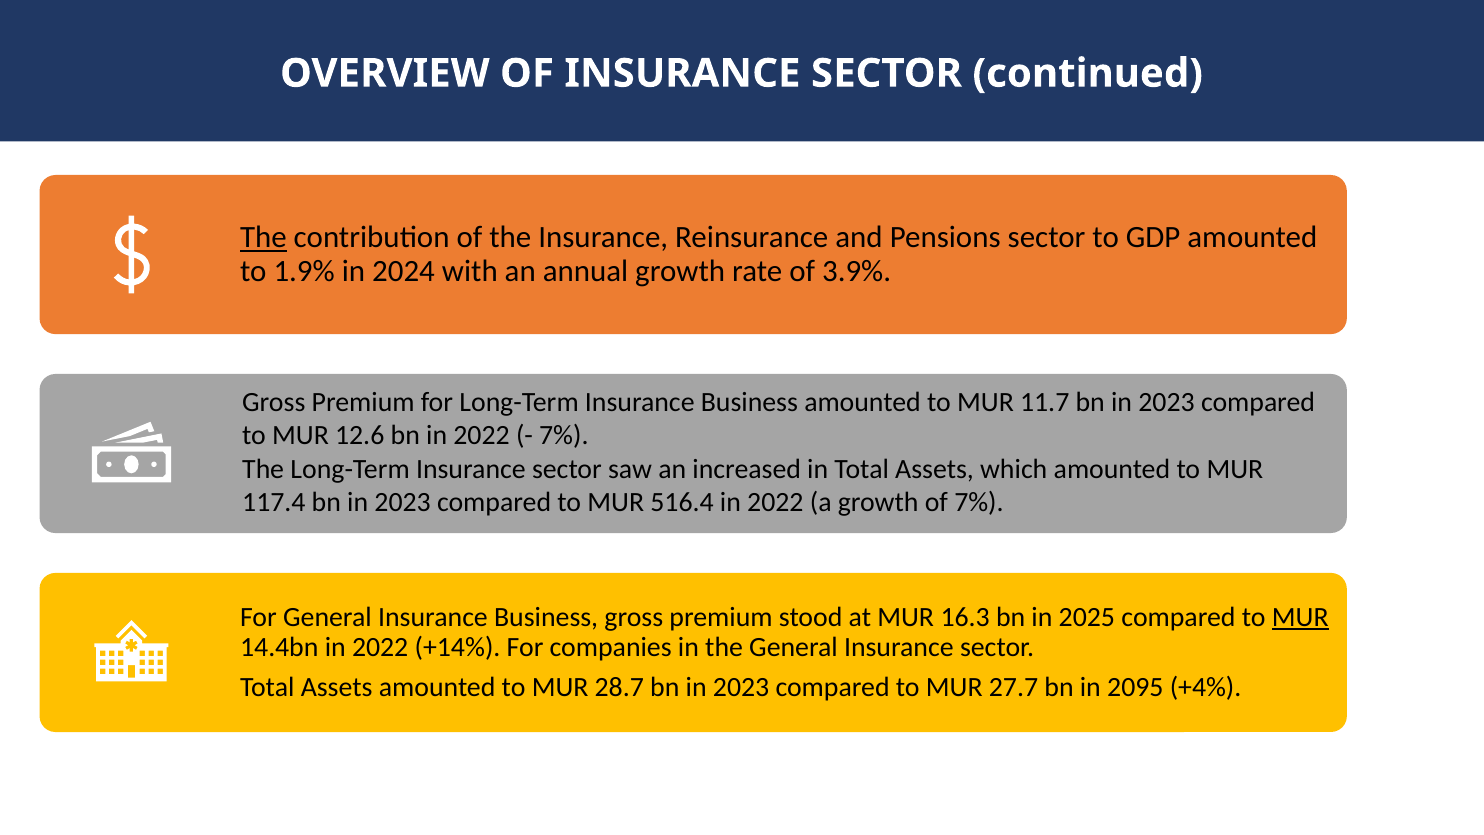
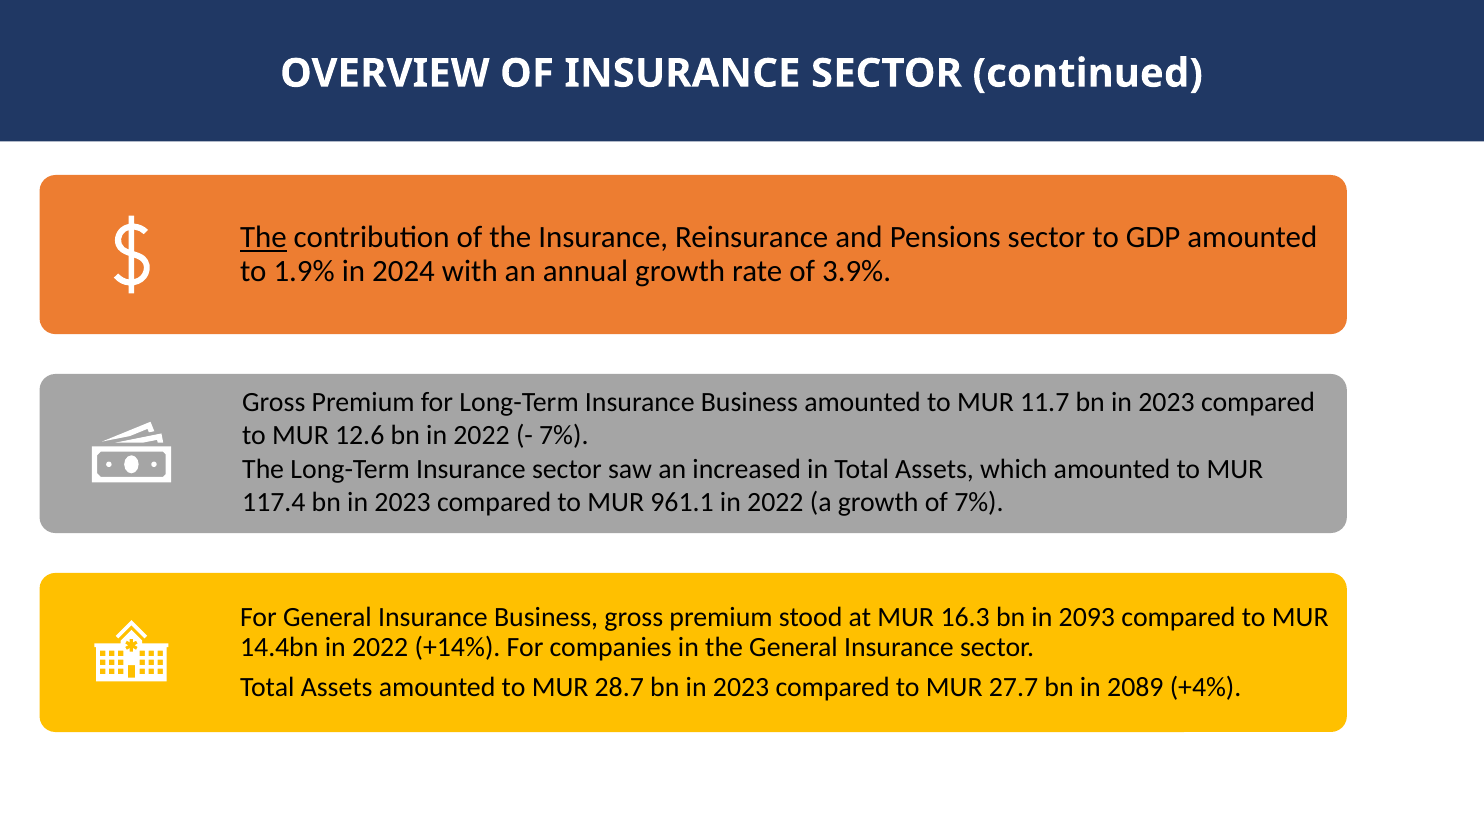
516.4: 516.4 -> 961.1
2025: 2025 -> 2093
MUR at (1300, 617) underline: present -> none
2095: 2095 -> 2089
